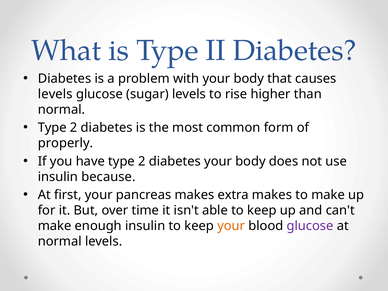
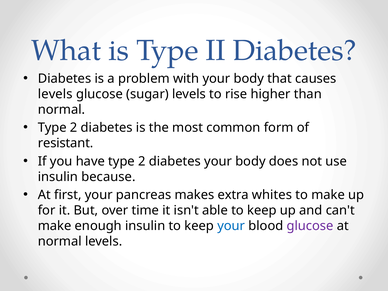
properly: properly -> resistant
extra makes: makes -> whites
your at (231, 226) colour: orange -> blue
